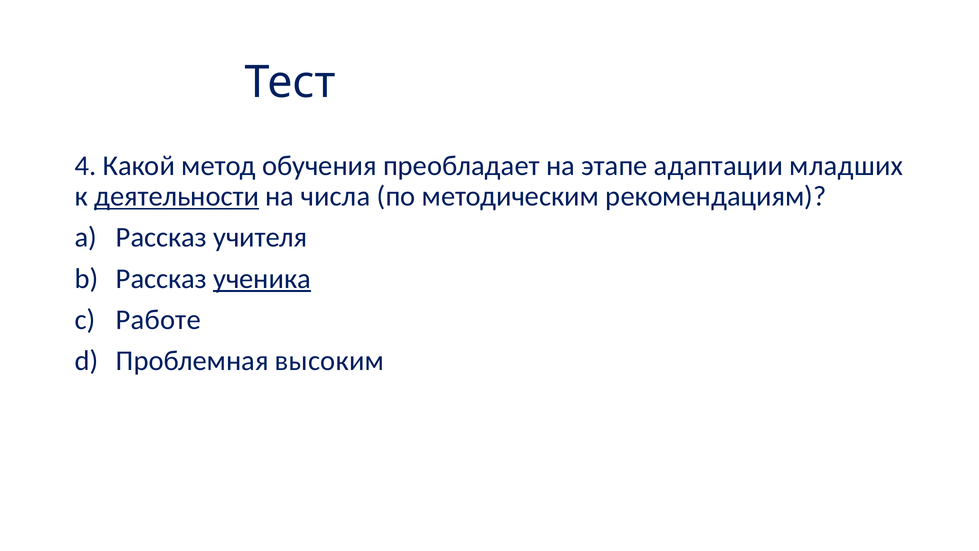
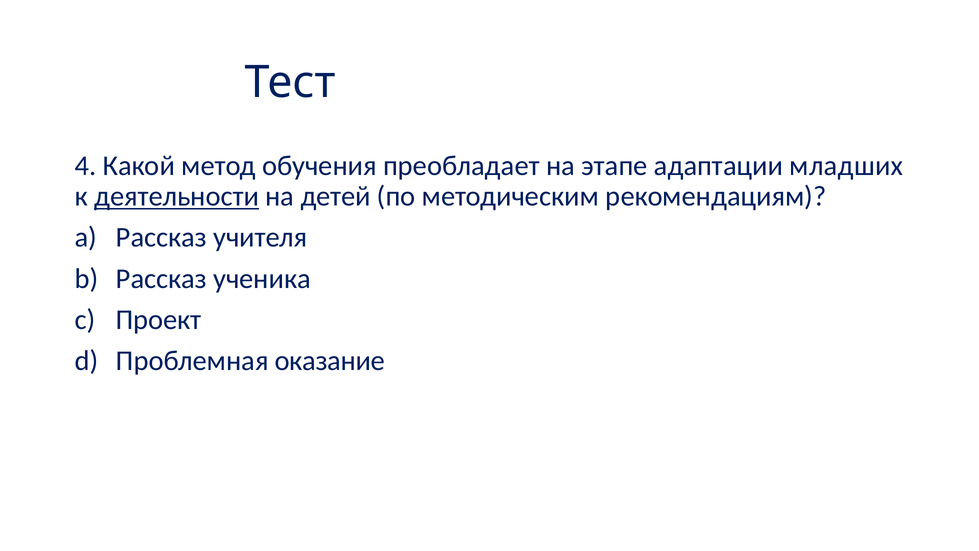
числа: числа -> детей
ученика underline: present -> none
Работе: Работе -> Проект
высоким: высоким -> оказание
